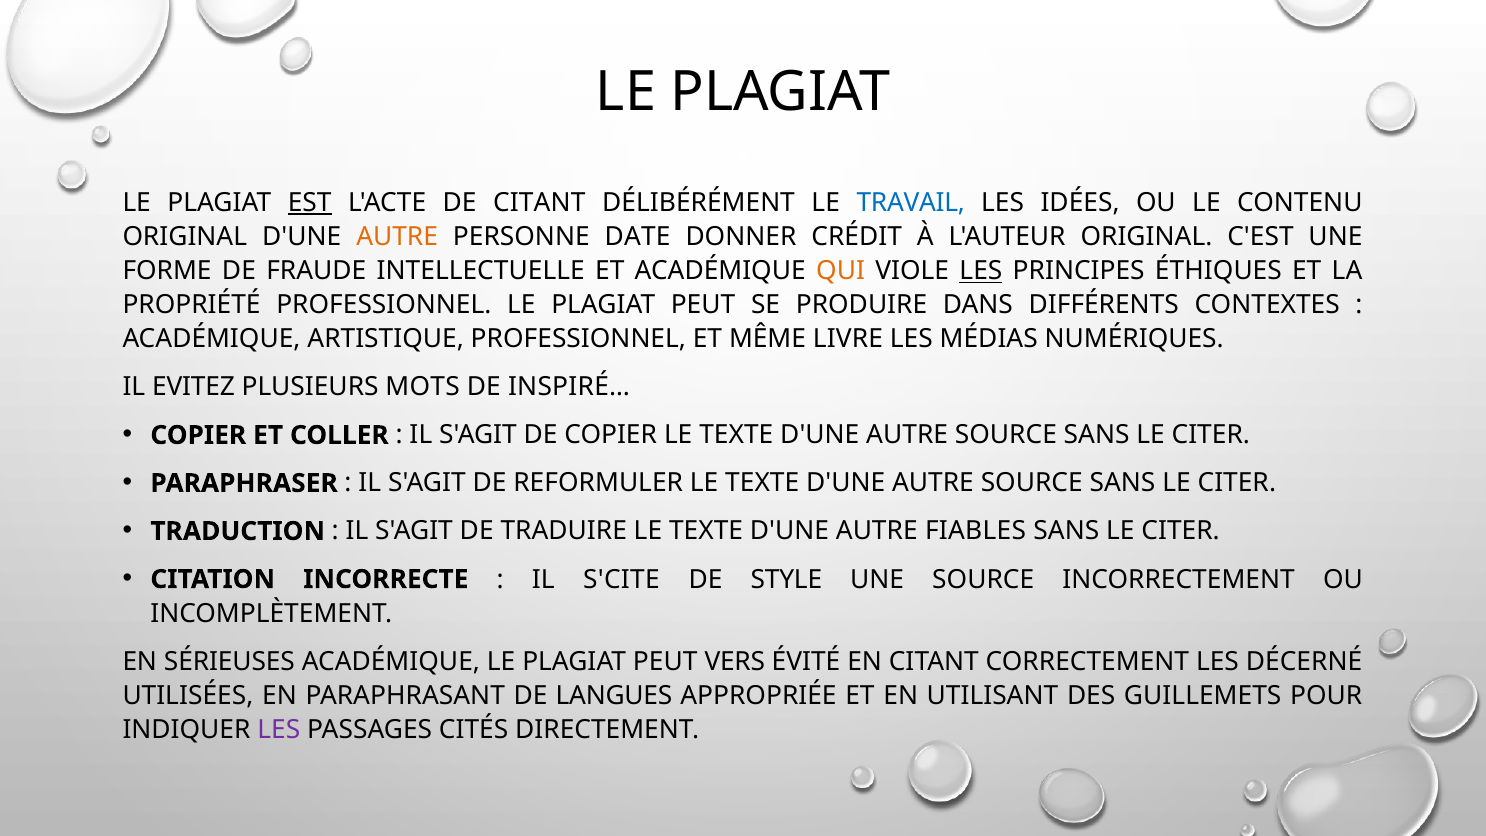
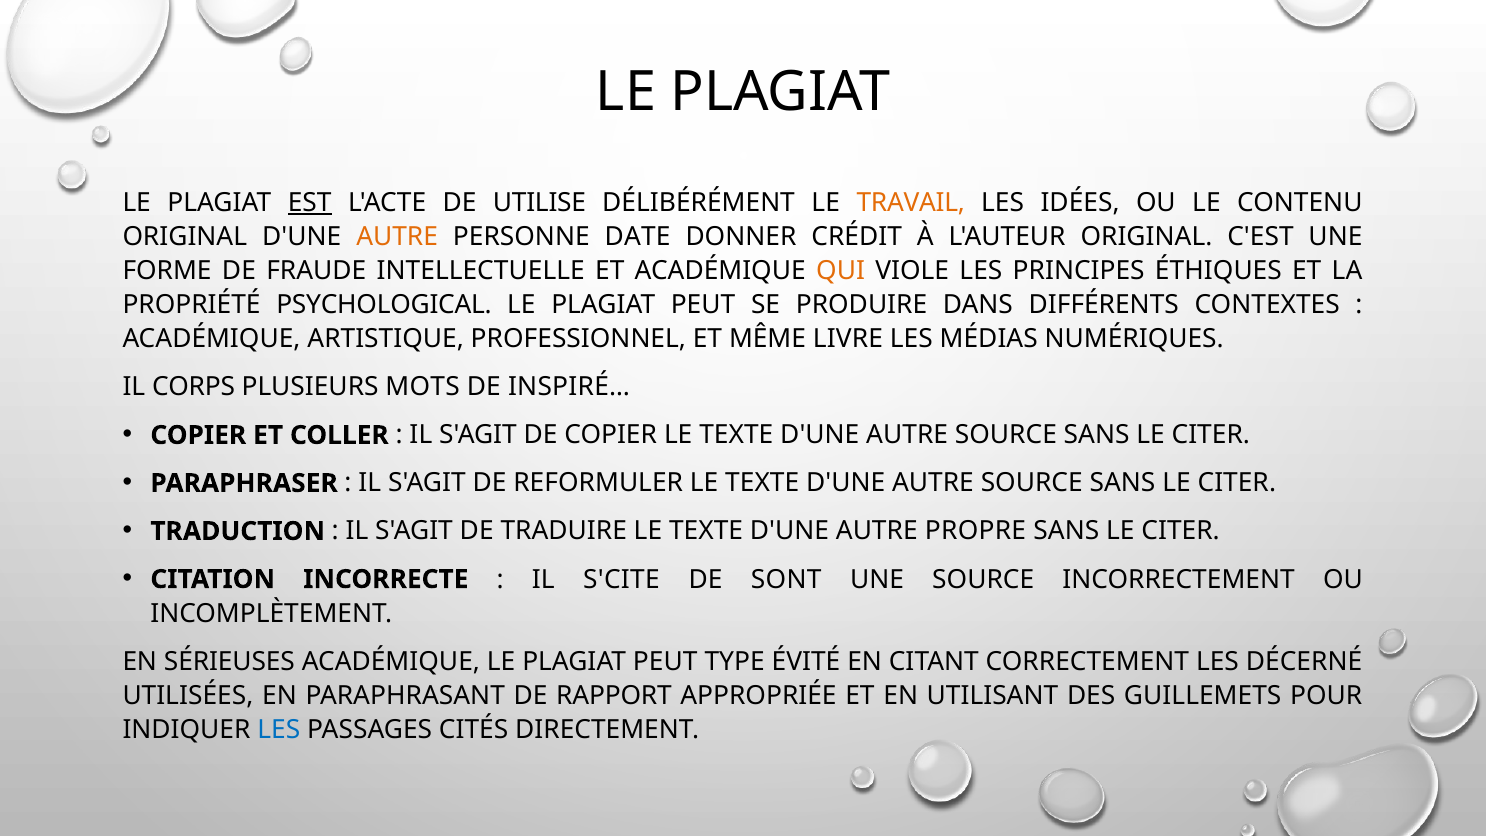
DE CITANT: CITANT -> UTILISE
TRAVAIL colour: blue -> orange
LES at (981, 271) underline: present -> none
PROPRIÉTÉ PROFESSIONNEL: PROFESSIONNEL -> PSYCHOLOGICAL
EVITEZ: EVITEZ -> CORPS
FIABLES: FIABLES -> PROPRE
STYLE: STYLE -> SONT
VERS: VERS -> TYPE
LANGUES: LANGUES -> RAPPORT
LES at (279, 730) colour: purple -> blue
